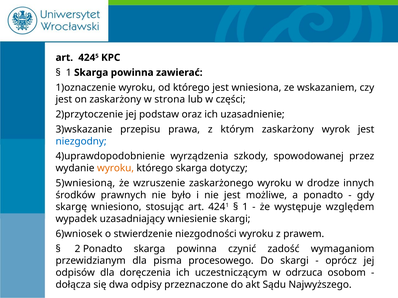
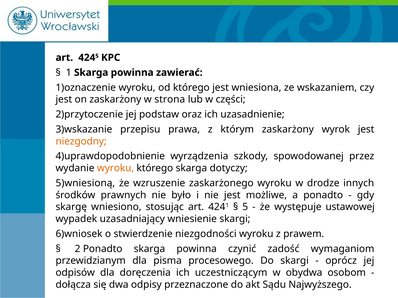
niezgodny colour: blue -> orange
1 at (245, 207): 1 -> 5
względem: względem -> ustawowej
odrzuca: odrzuca -> obydwa
